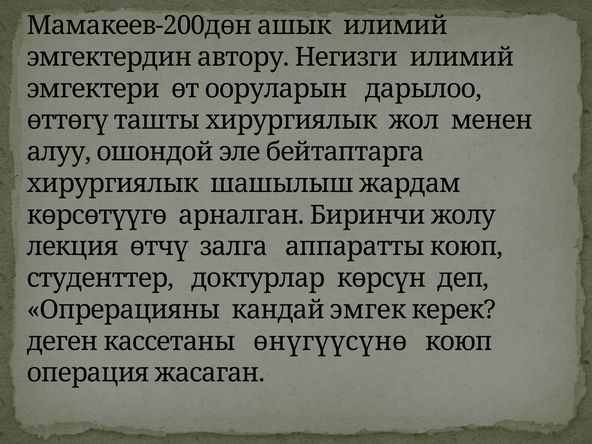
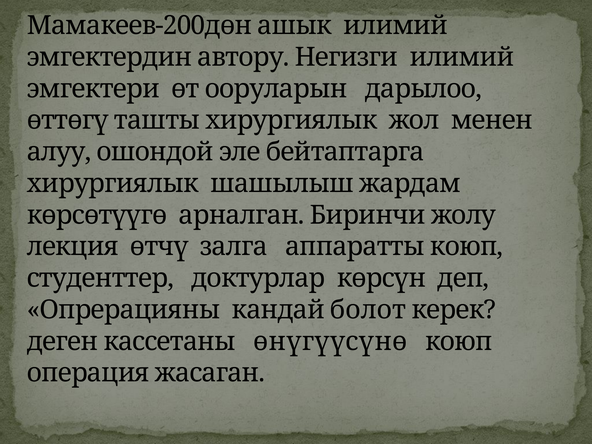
эмгек: эмгек -> болот
